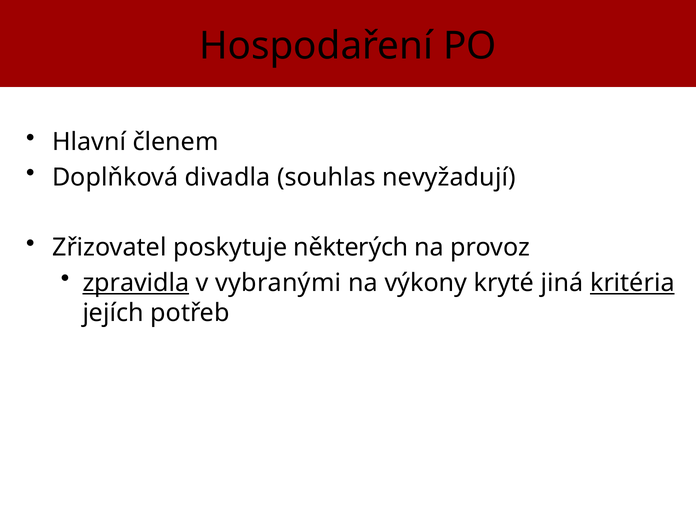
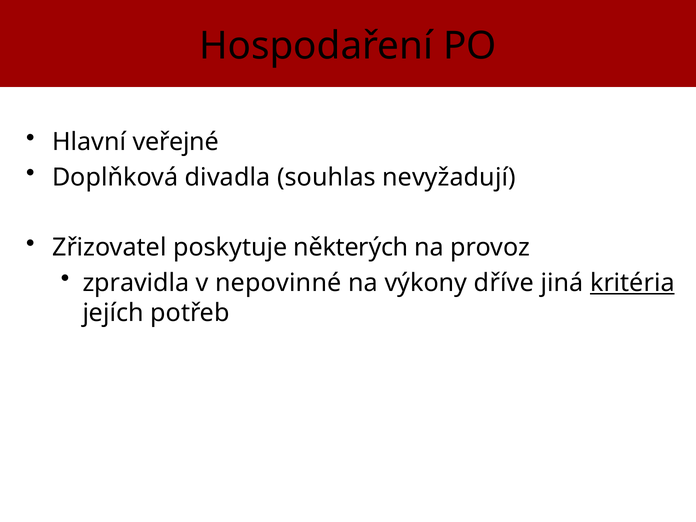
členem: členem -> veřejné
zpravidla underline: present -> none
vybranými: vybranými -> nepovinné
kryté: kryté -> dříve
